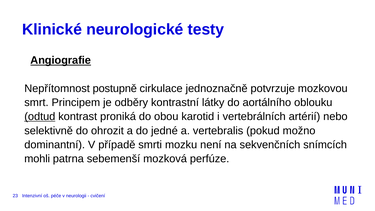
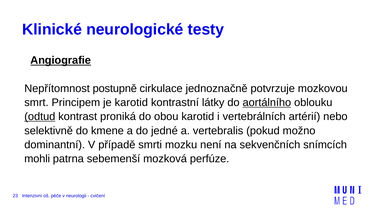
je odběry: odběry -> karotid
aortálního underline: none -> present
ohrozit: ohrozit -> kmene
